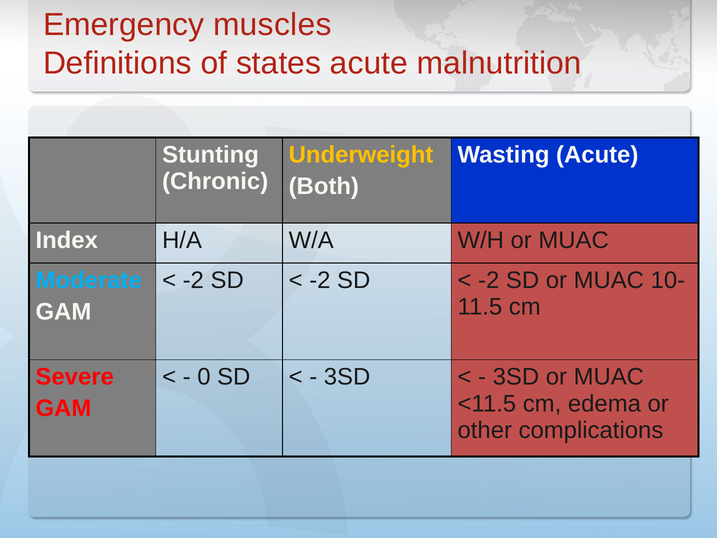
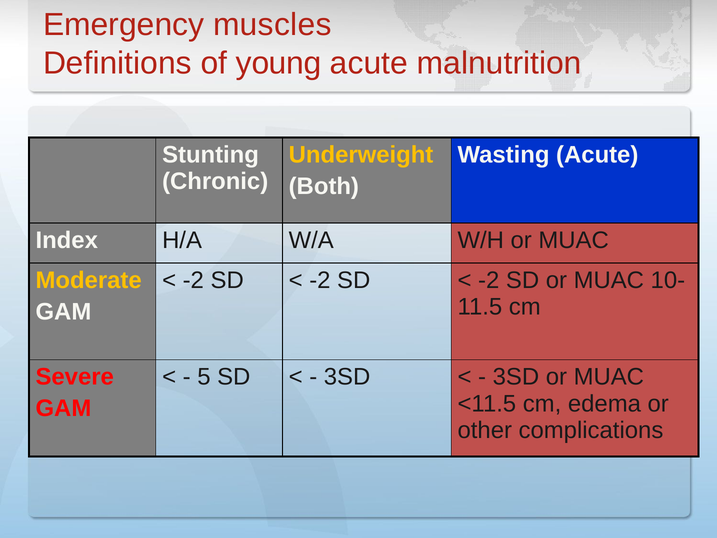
states: states -> young
Moderate colour: light blue -> yellow
0: 0 -> 5
